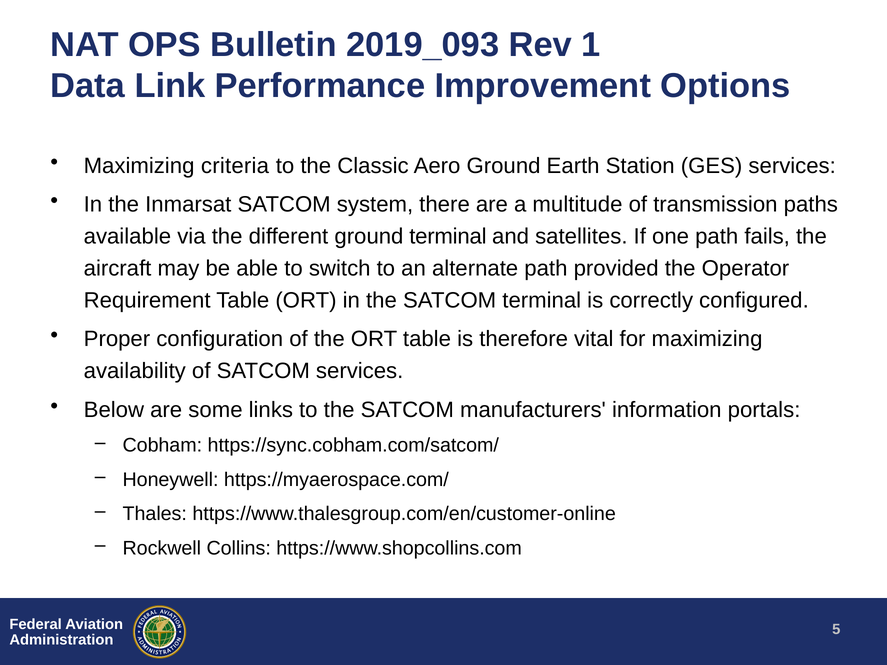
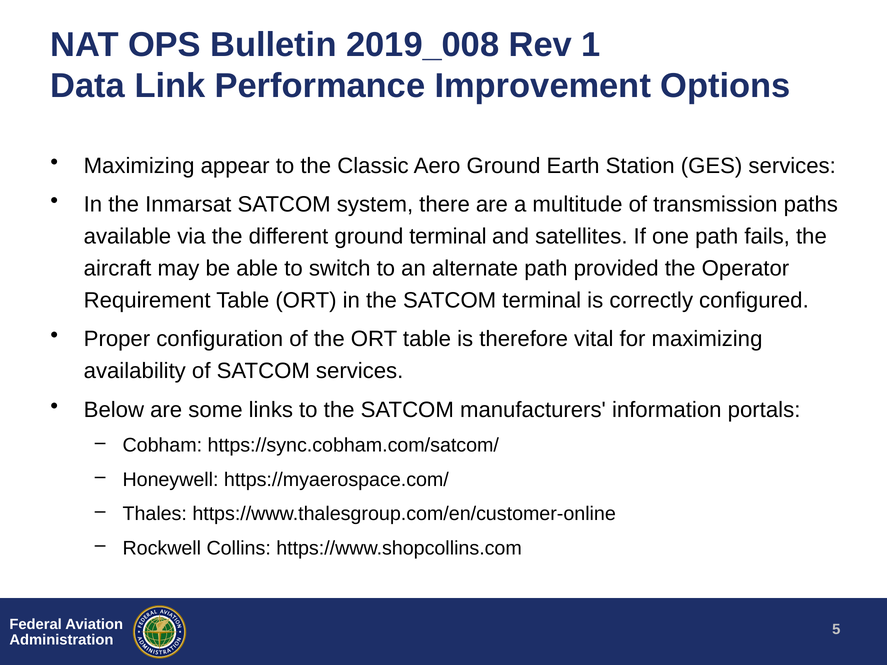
2019_093: 2019_093 -> 2019_008
criteria: criteria -> appear
